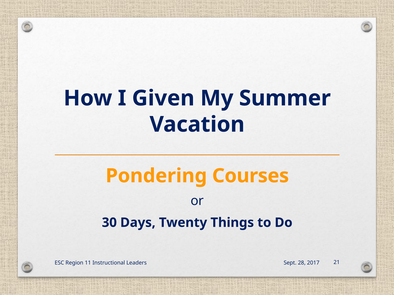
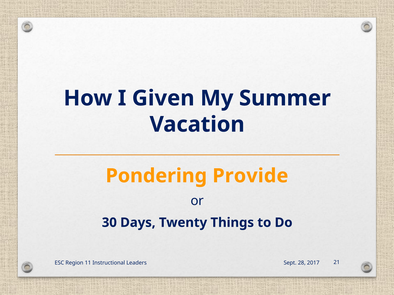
Courses: Courses -> Provide
